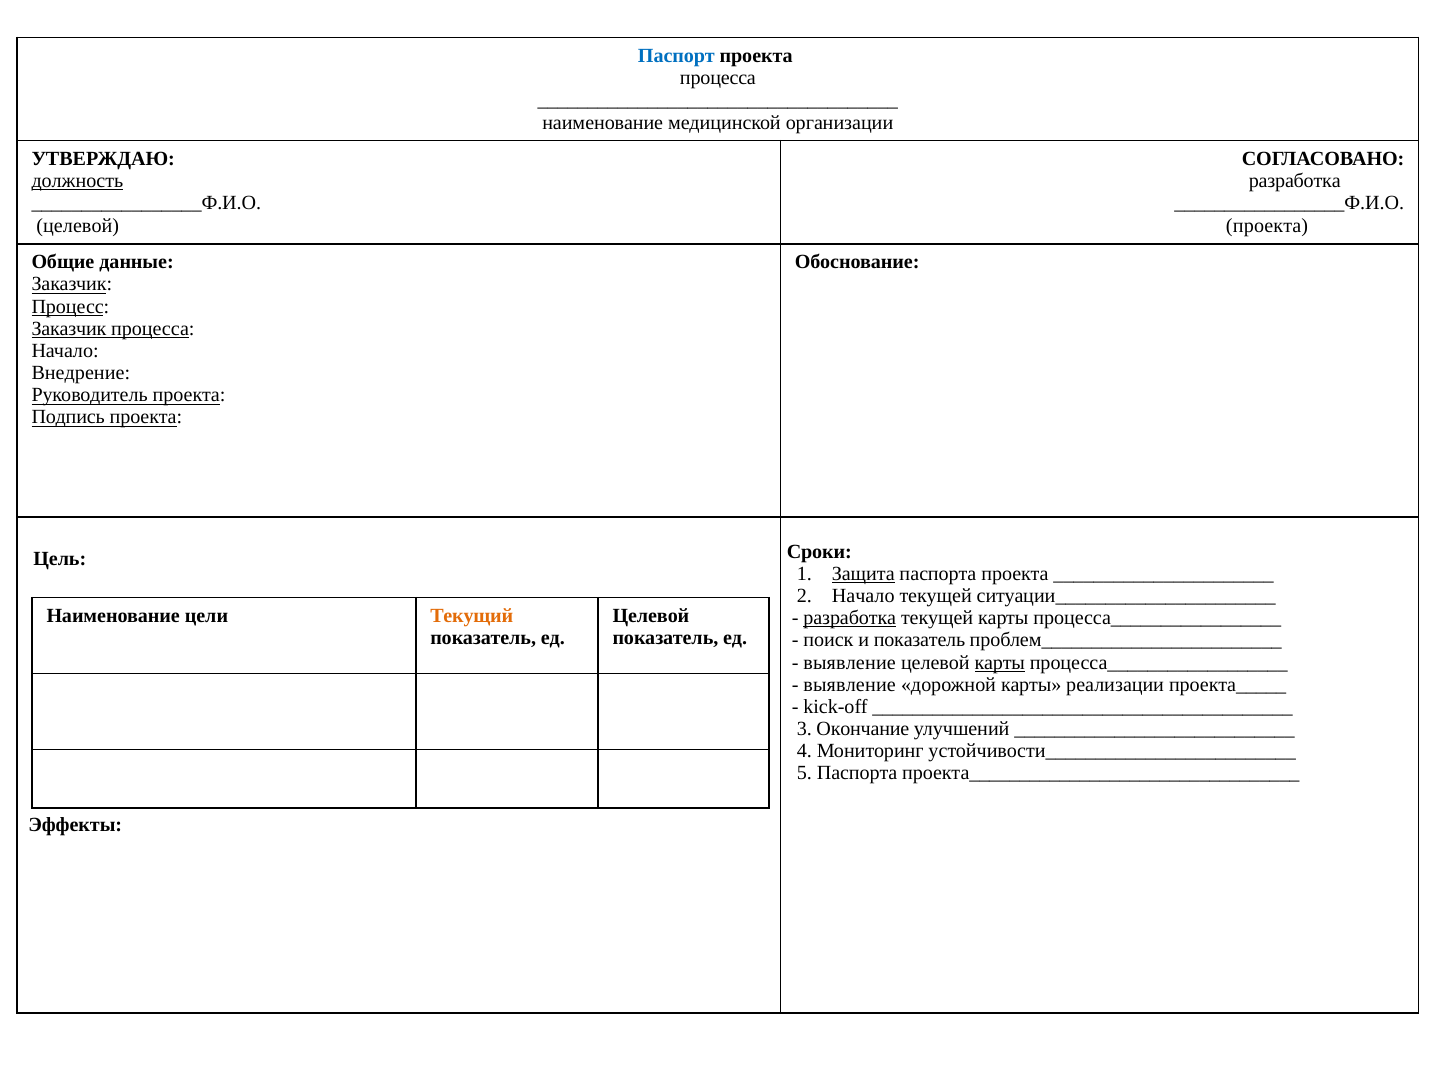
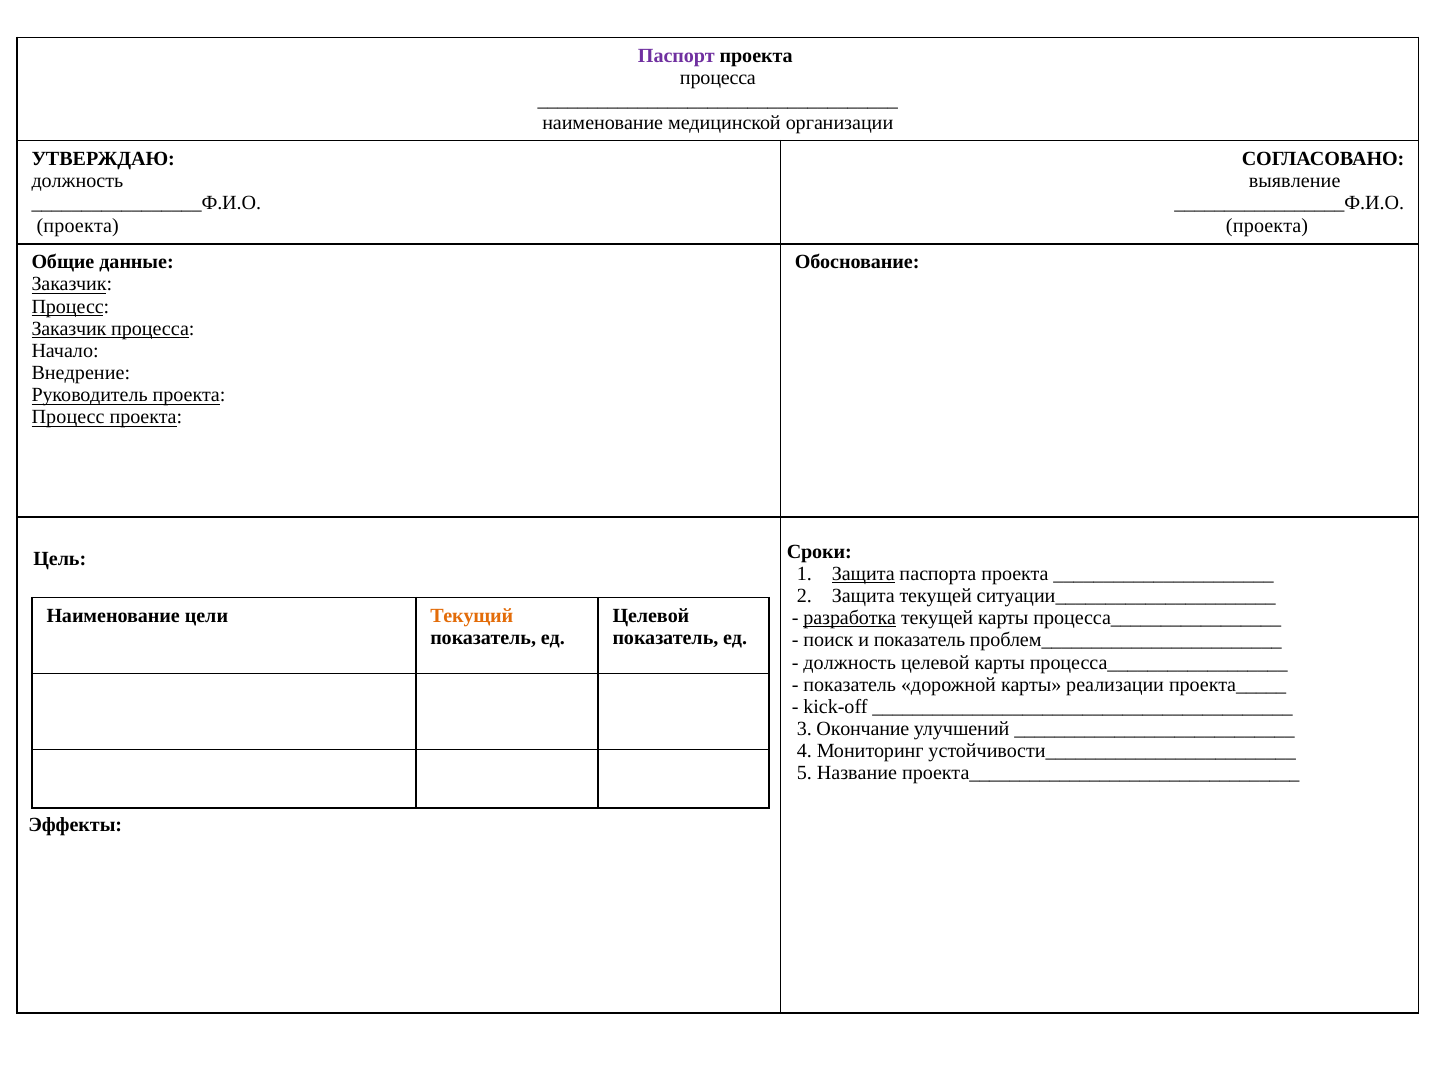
Паспорт colour: blue -> purple
должность at (77, 181) underline: present -> none
разработка at (1295, 181): разработка -> выявление
целевой at (78, 226): целевой -> проекта
Подпись at (68, 417): Подпись -> Процесс
2 Начало: Начало -> Защита
выявление at (850, 663): выявление -> должность
карты at (1000, 663) underline: present -> none
выявление at (850, 685): выявление -> показатель
5 Паспорта: Паспорта -> Название
